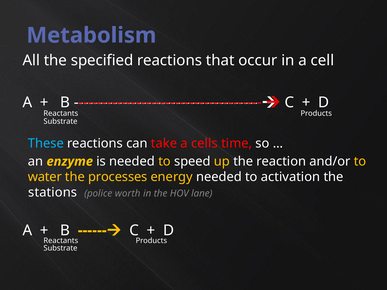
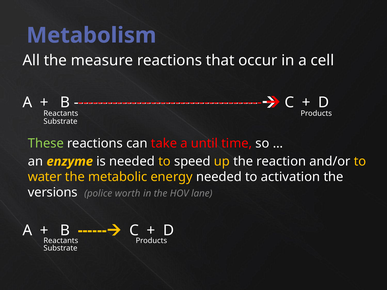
specified: specified -> measure
These colour: light blue -> light green
cells: cells -> until
processes: processes -> metabolic
stations: stations -> versions
